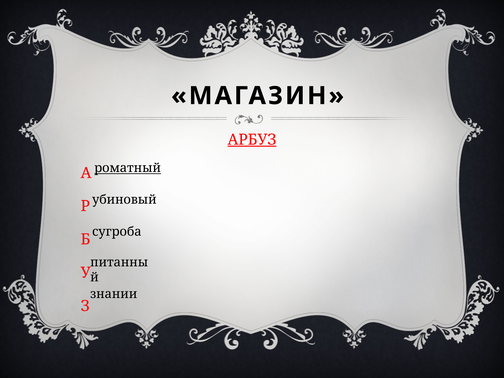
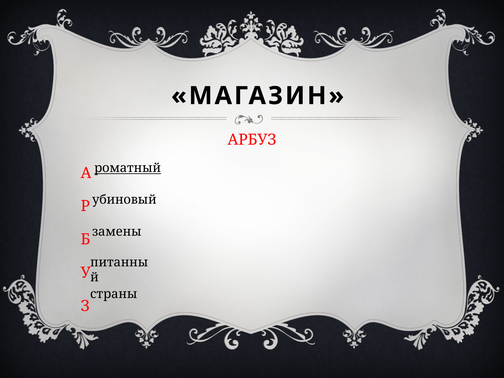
АРБУЗ underline: present -> none
сугроба: сугроба -> замены
знании: знании -> страны
